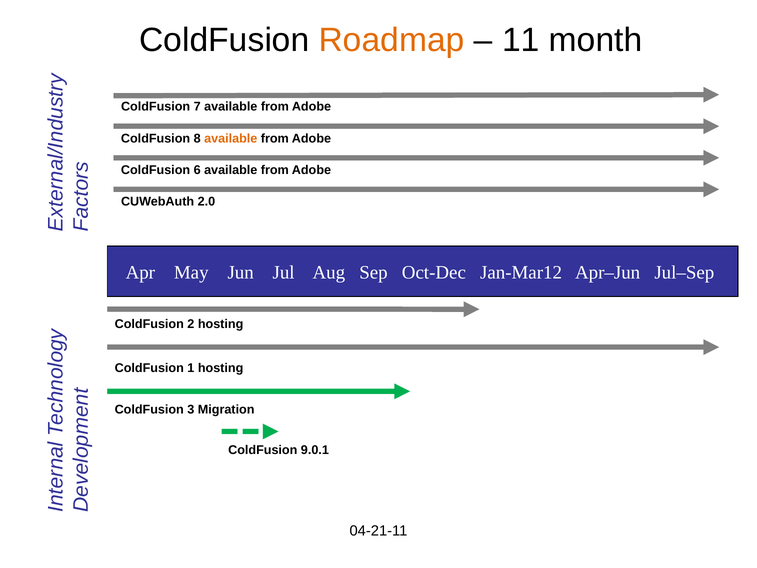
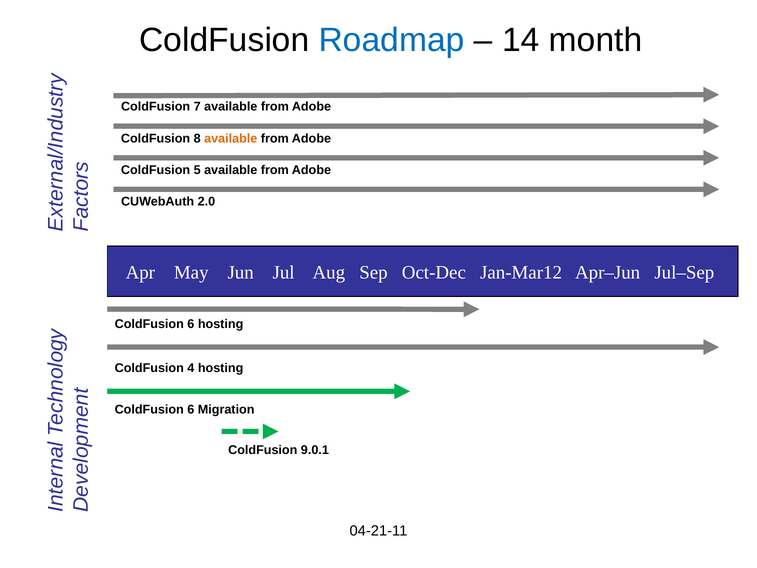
Roadmap colour: orange -> blue
11: 11 -> 14
6: 6 -> 5
2 at (191, 324): 2 -> 6
1: 1 -> 4
3 at (191, 410): 3 -> 6
